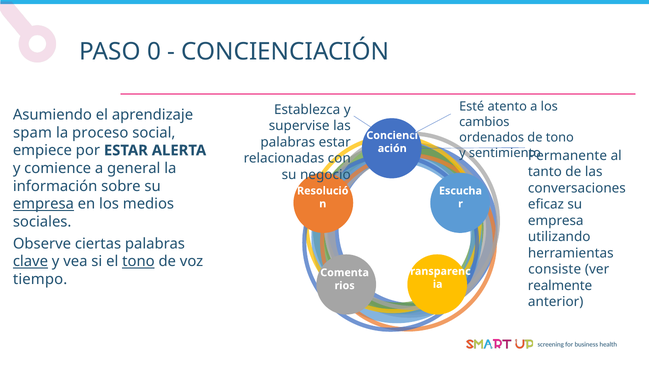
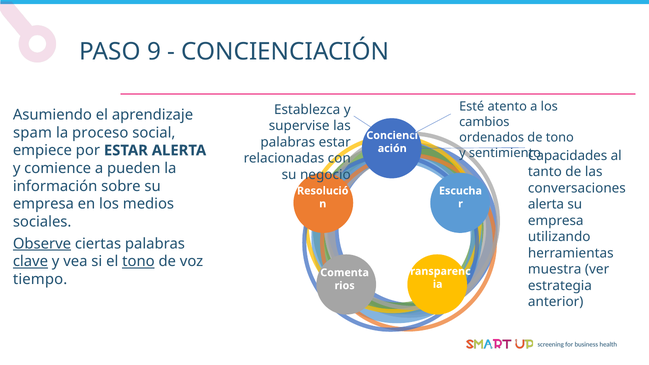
0: 0 -> 9
Permanente: Permanente -> Capacidades
general: general -> pueden
empresa at (43, 204) underline: present -> none
eficaz at (546, 204): eficaz -> alerta
Observe underline: none -> present
consiste: consiste -> muestra
realmente: realmente -> estrategia
